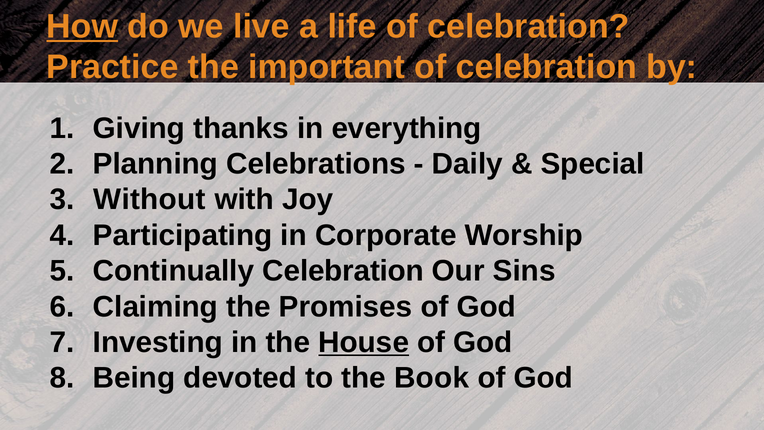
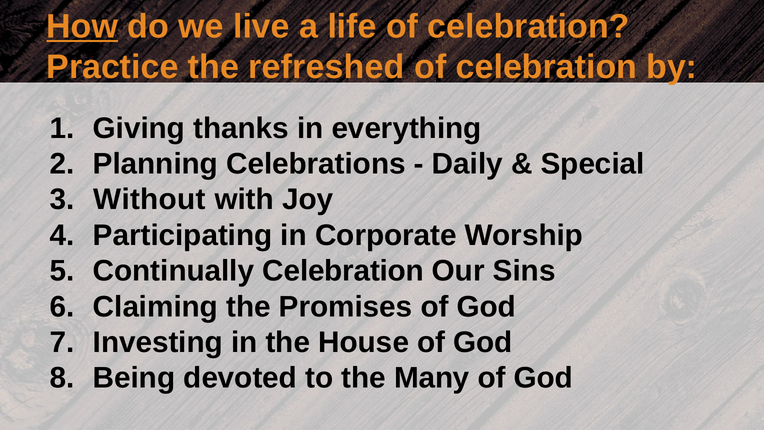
important: important -> refreshed
House underline: present -> none
Book: Book -> Many
